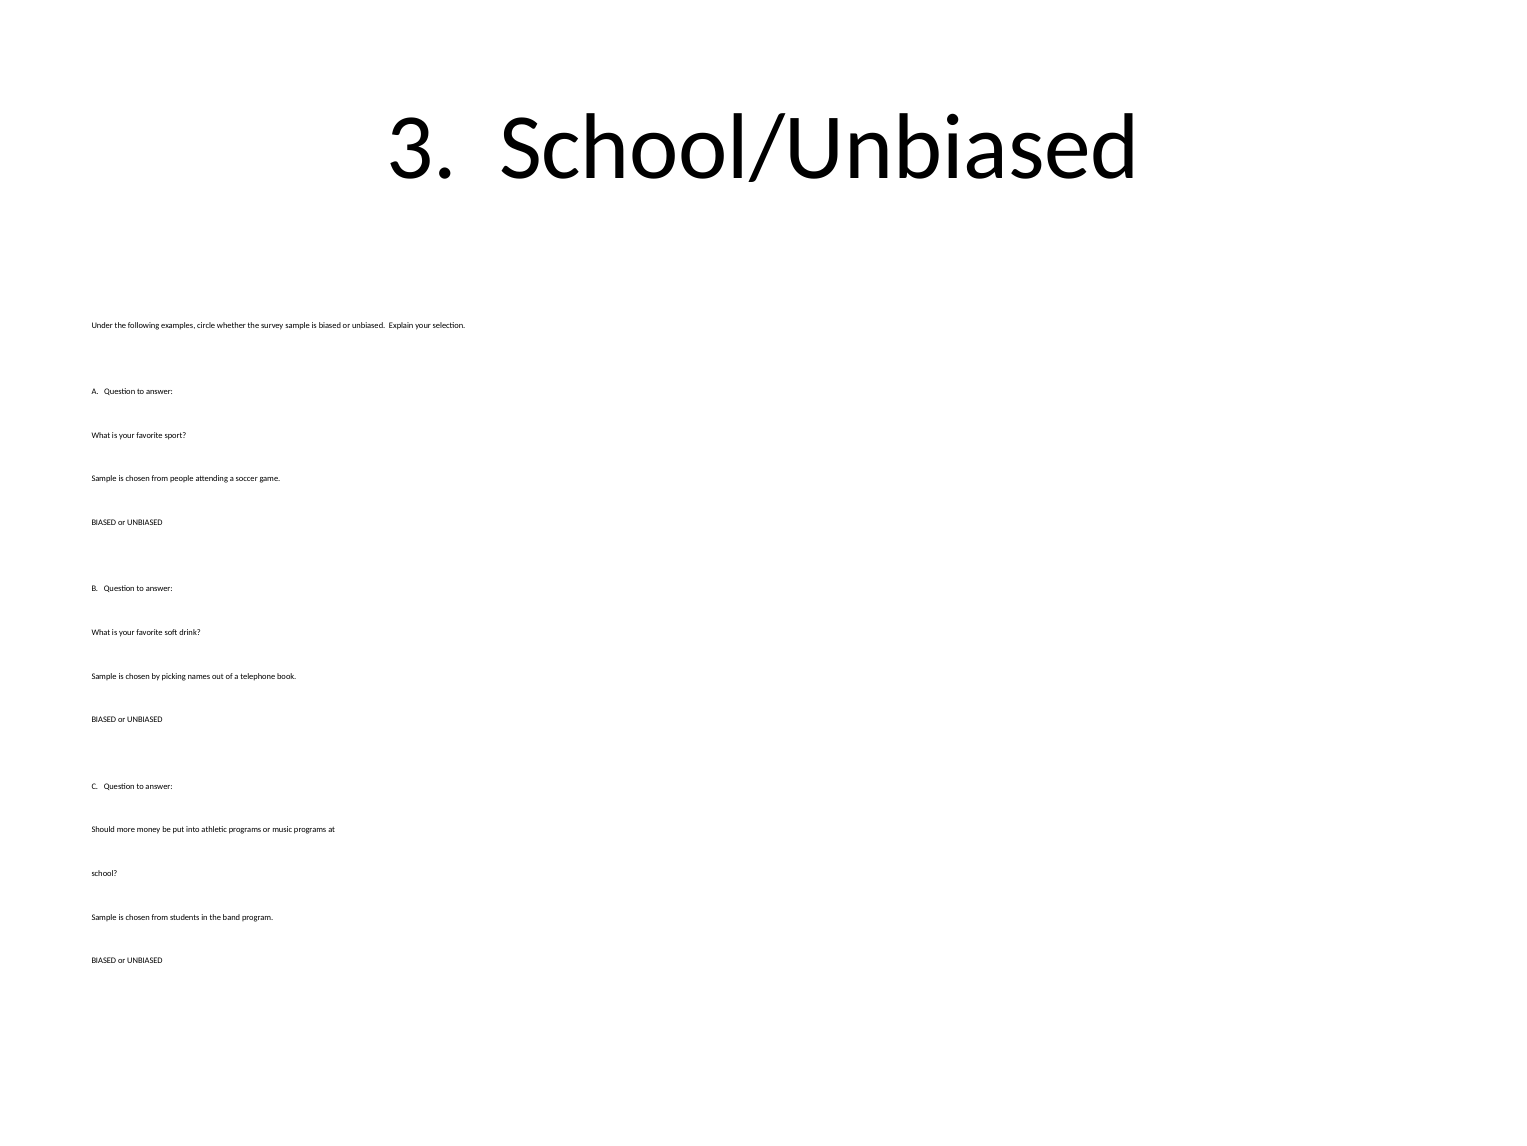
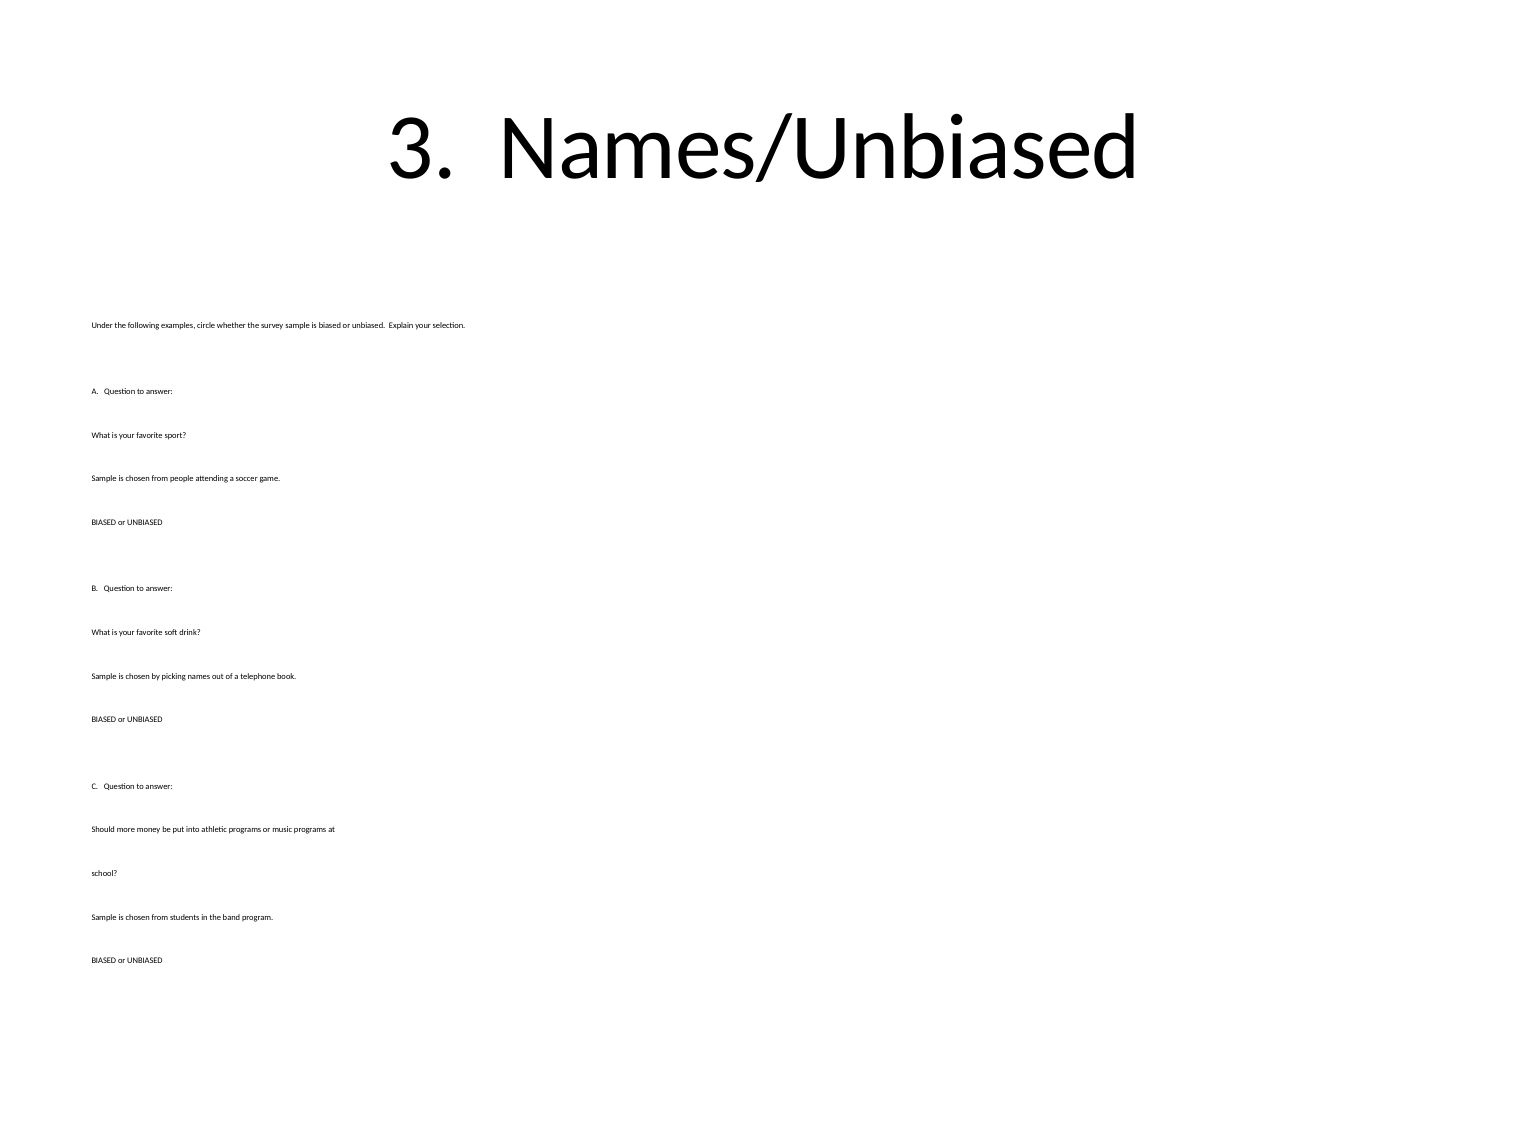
School/Unbiased: School/Unbiased -> Names/Unbiased
